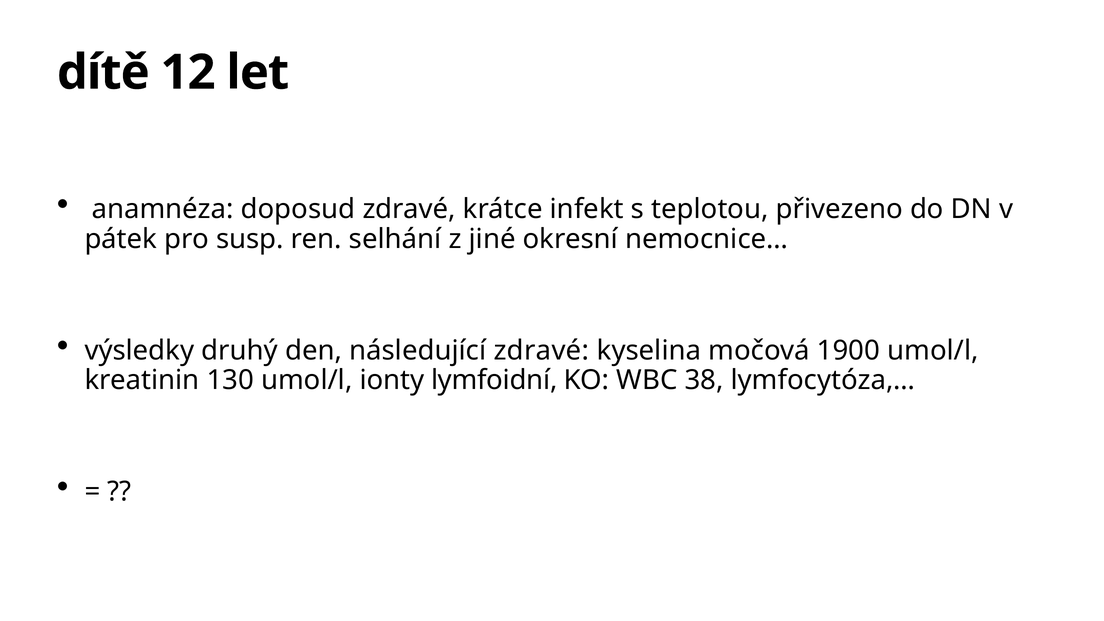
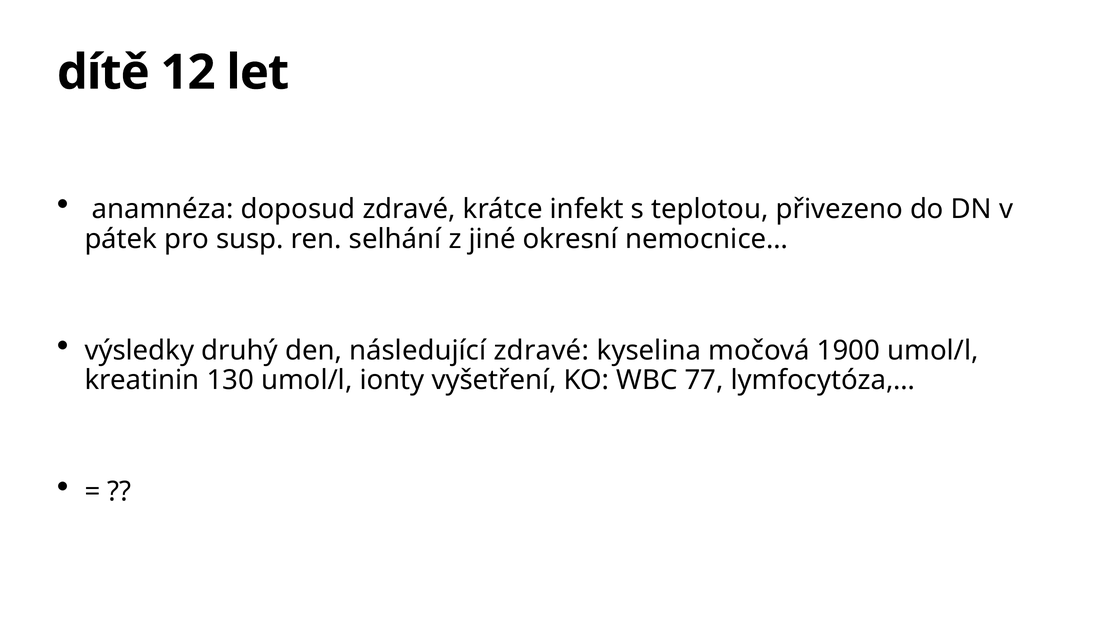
lymfoidní: lymfoidní -> vyšetření
38: 38 -> 77
